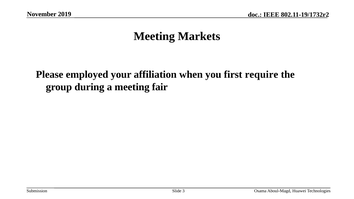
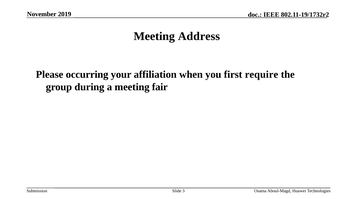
Markets: Markets -> Address
employed: employed -> occurring
